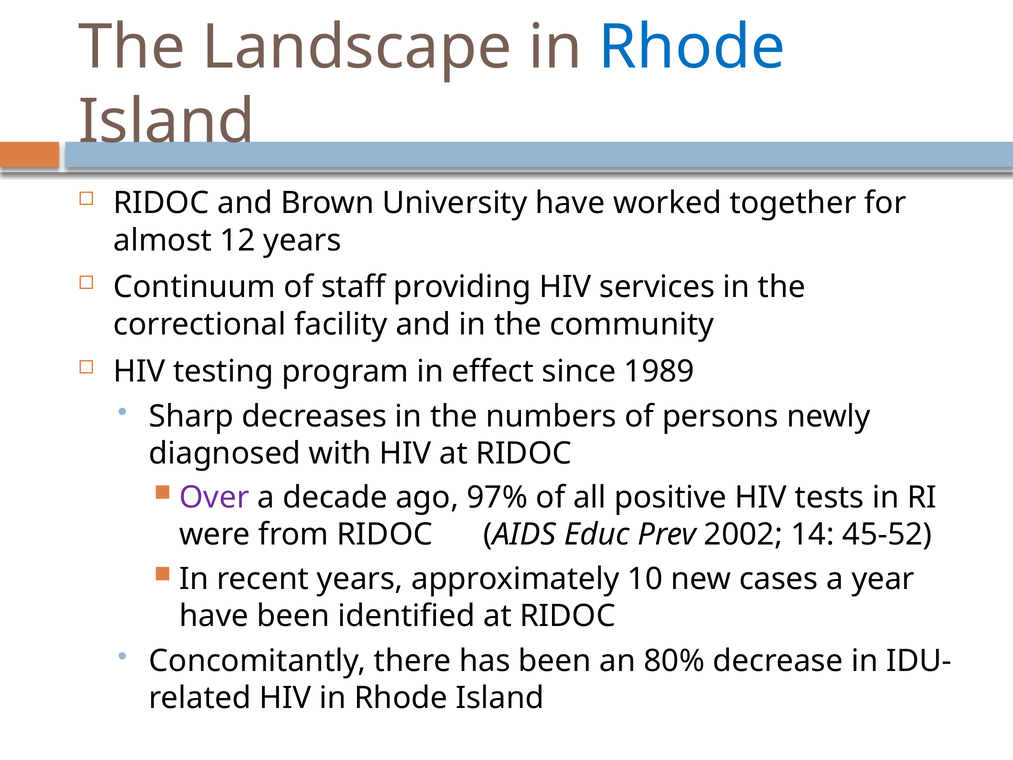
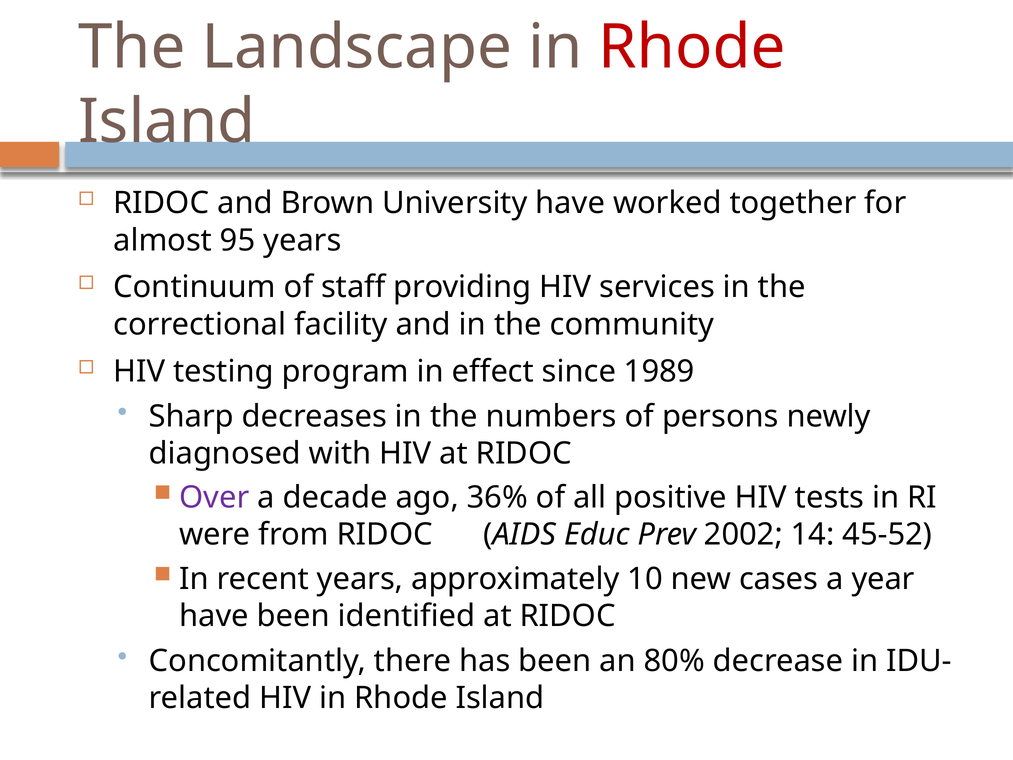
Rhode at (692, 47) colour: blue -> red
12: 12 -> 95
97%: 97% -> 36%
